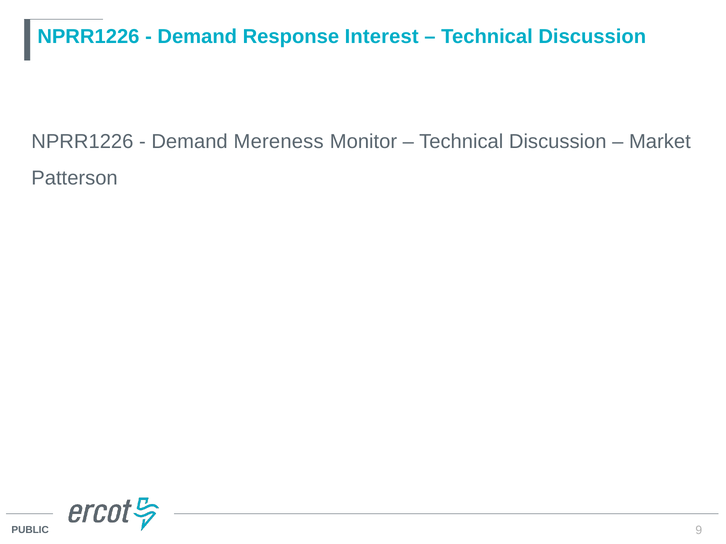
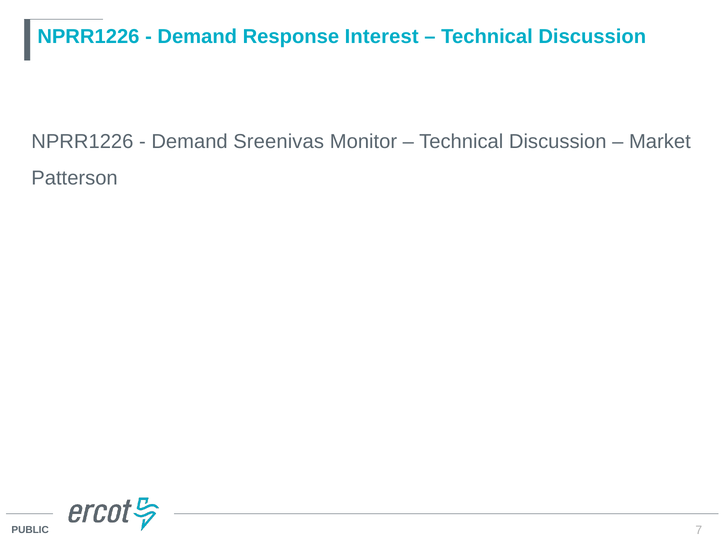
Mereness: Mereness -> Sreenivas
9: 9 -> 7
